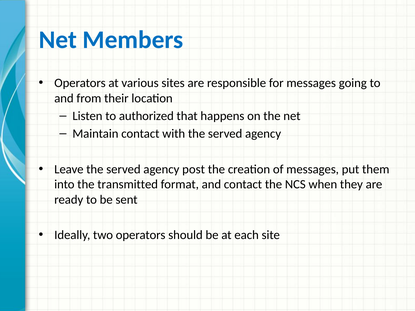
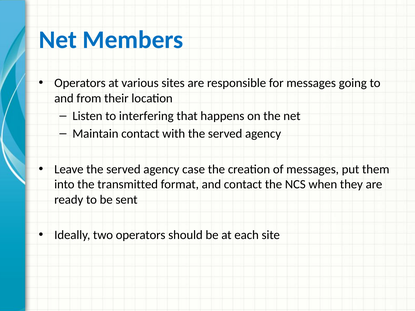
authorized: authorized -> interfering
post: post -> case
